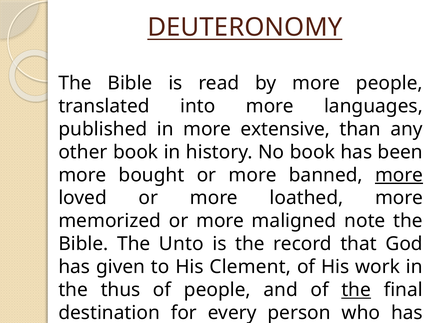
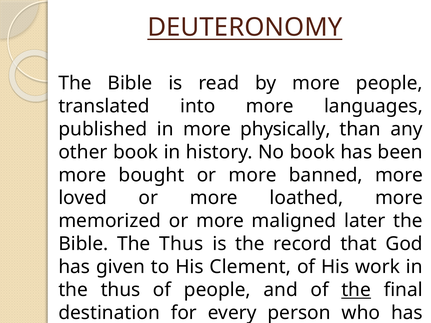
extensive: extensive -> physically
more at (399, 175) underline: present -> none
note: note -> later
Bible The Unto: Unto -> Thus
